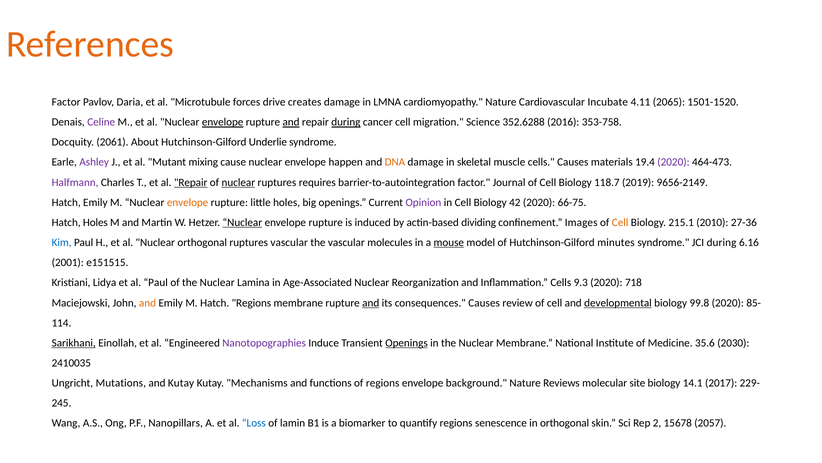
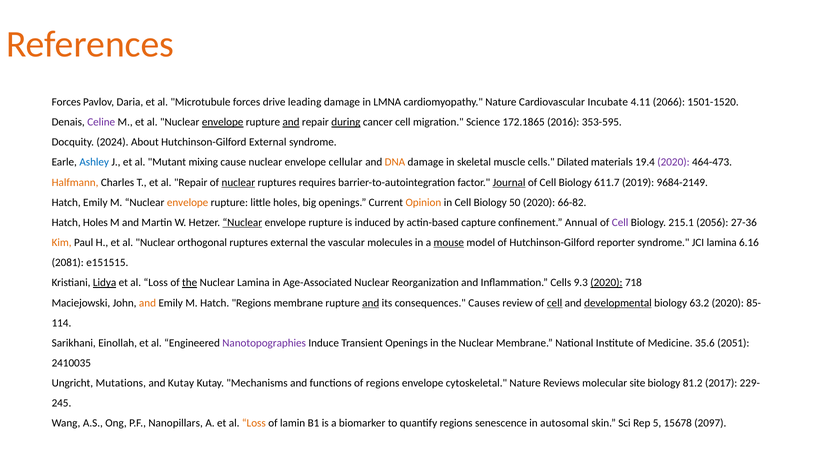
Factor at (66, 102): Factor -> Forces
creates: creates -> leading
2065: 2065 -> 2066
352.6288: 352.6288 -> 172.1865
353-758: 353-758 -> 353-595
2061: 2061 -> 2024
Hutchinson-Gilford Underlie: Underlie -> External
Ashley colour: purple -> blue
happen: happen -> cellular
cells Causes: Causes -> Dilated
Halfmann colour: purple -> orange
Repair at (191, 182) underline: present -> none
Journal underline: none -> present
118.7: 118.7 -> 611.7
9656-2149: 9656-2149 -> 9684-2149
Opinion colour: purple -> orange
42: 42 -> 50
66-75: 66-75 -> 66-82
dividing: dividing -> capture
Images: Images -> Annual
Cell at (620, 222) colour: orange -> purple
2010: 2010 -> 2056
Kim colour: blue -> orange
ruptures vascular: vascular -> external
minutes: minutes -> reporter
JCI during: during -> lamina
2001: 2001 -> 2081
Lidya underline: none -> present
Paul at (156, 282): Paul -> Loss
the at (190, 282) underline: none -> present
2020 at (606, 282) underline: none -> present
cell at (555, 302) underline: none -> present
99.8: 99.8 -> 63.2
Sarikhani underline: present -> none
Openings at (407, 343) underline: present -> none
2030: 2030 -> 2051
background: background -> cytoskeletal
14.1: 14.1 -> 81.2
Loss at (254, 423) colour: blue -> orange
in orthogonal: orthogonal -> autosomal
2: 2 -> 5
2057: 2057 -> 2097
